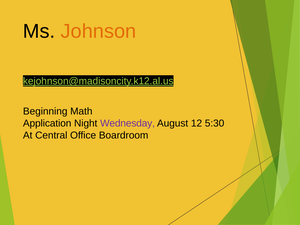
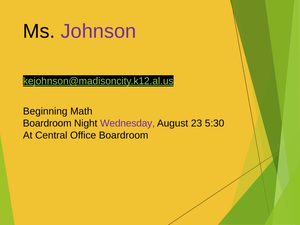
Johnson colour: orange -> purple
Application at (47, 123): Application -> Boardroom
12: 12 -> 23
